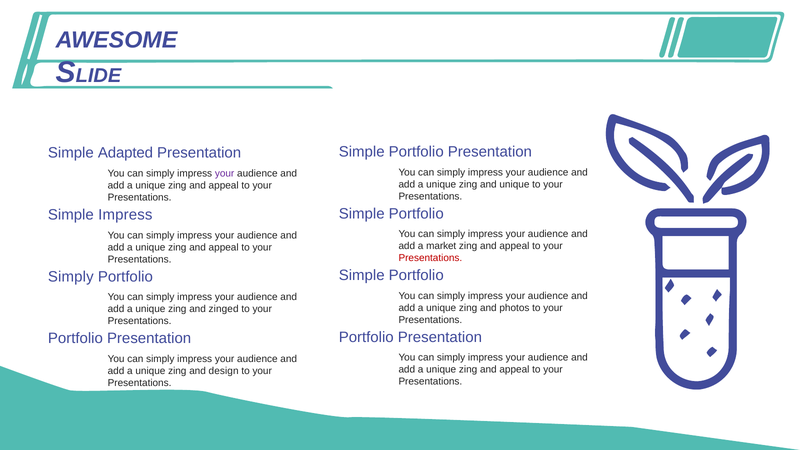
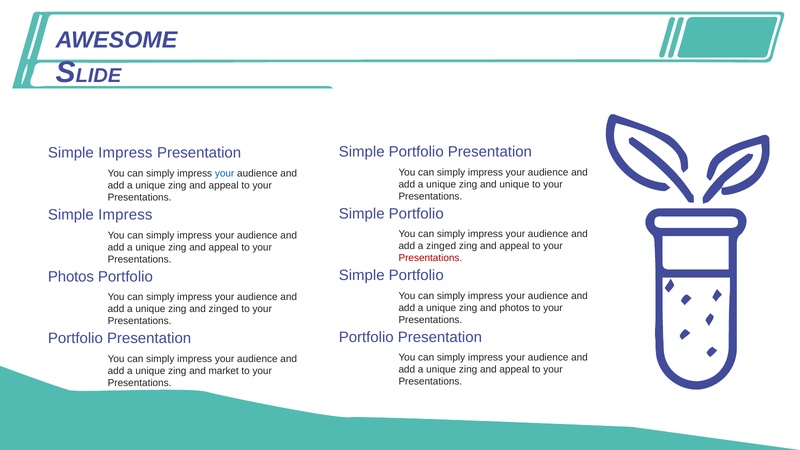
Adapted at (125, 153): Adapted -> Impress
your at (225, 174) colour: purple -> blue
a market: market -> zinged
Simply at (71, 277): Simply -> Photos
design: design -> market
